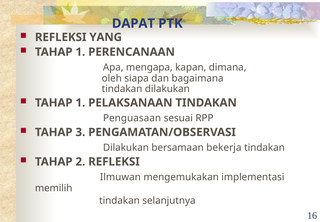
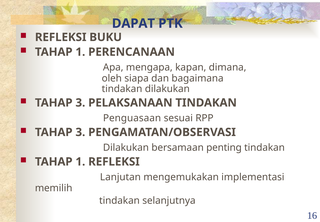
YANG: YANG -> BUKU
1 at (80, 103): 1 -> 3
bekerja: bekerja -> penting
2 at (80, 161): 2 -> 1
Ilmuwan: Ilmuwan -> Lanjutan
